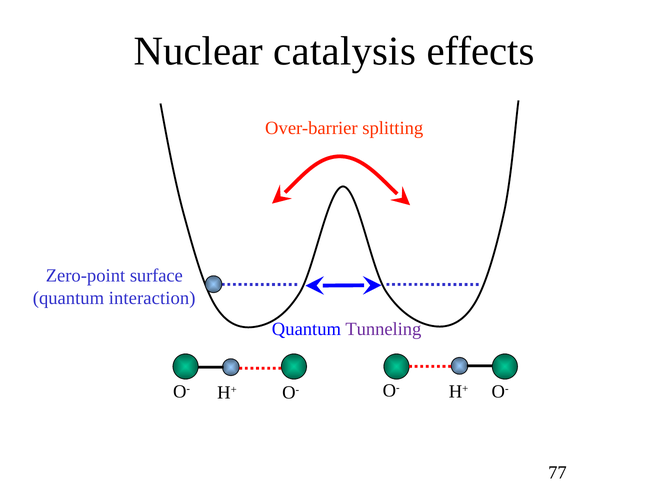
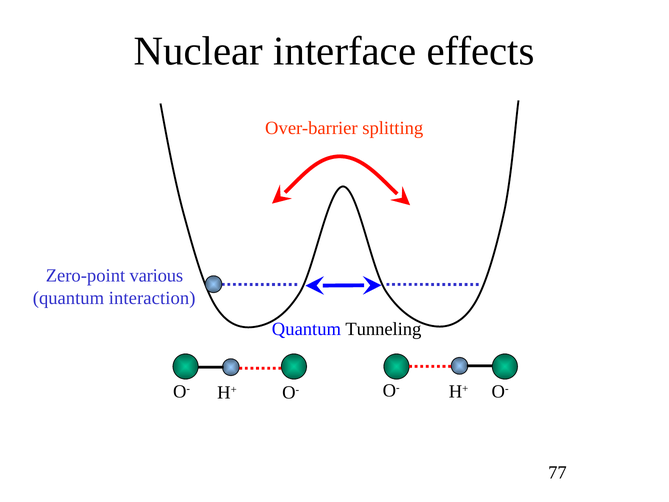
catalysis: catalysis -> interface
surface: surface -> various
Tunneling colour: purple -> black
